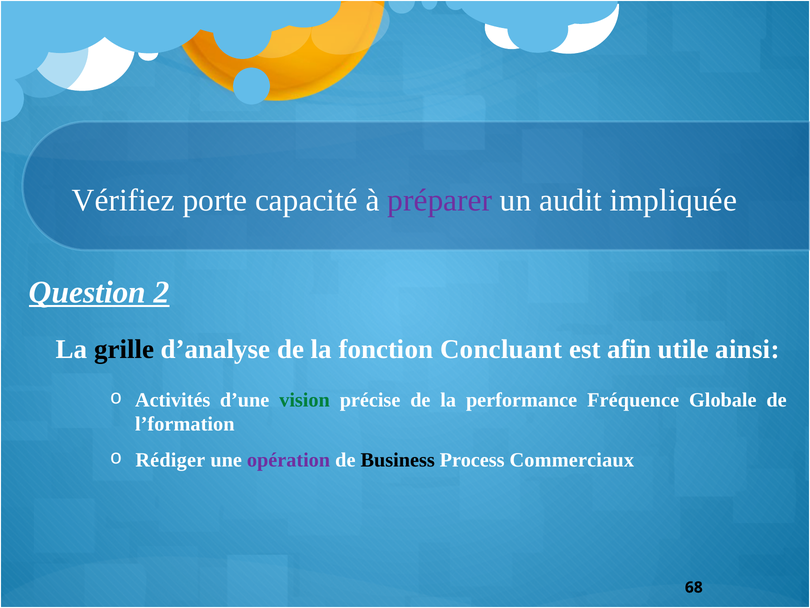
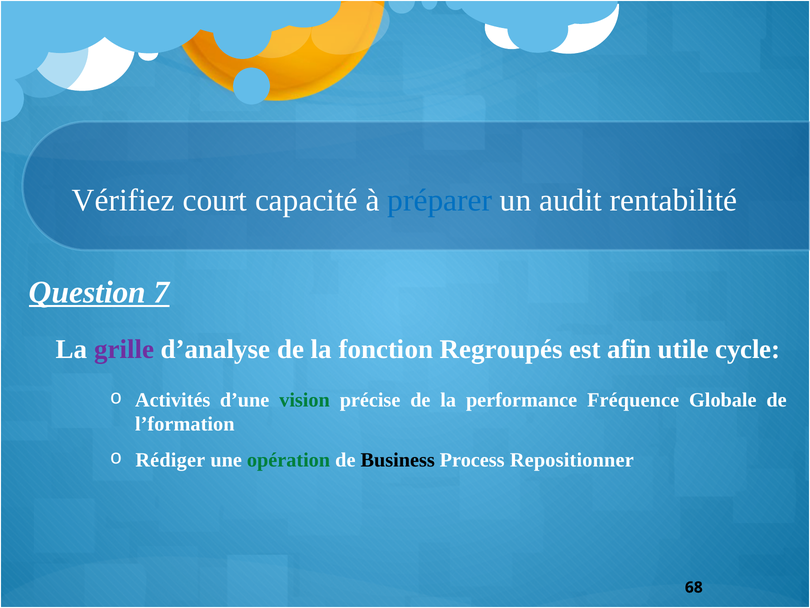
porte: porte -> court
préparer colour: purple -> blue
impliquée: impliquée -> rentabilité
2: 2 -> 7
grille colour: black -> purple
Concluant: Concluant -> Regroupés
ainsi: ainsi -> cycle
opération colour: purple -> green
Commerciaux: Commerciaux -> Repositionner
